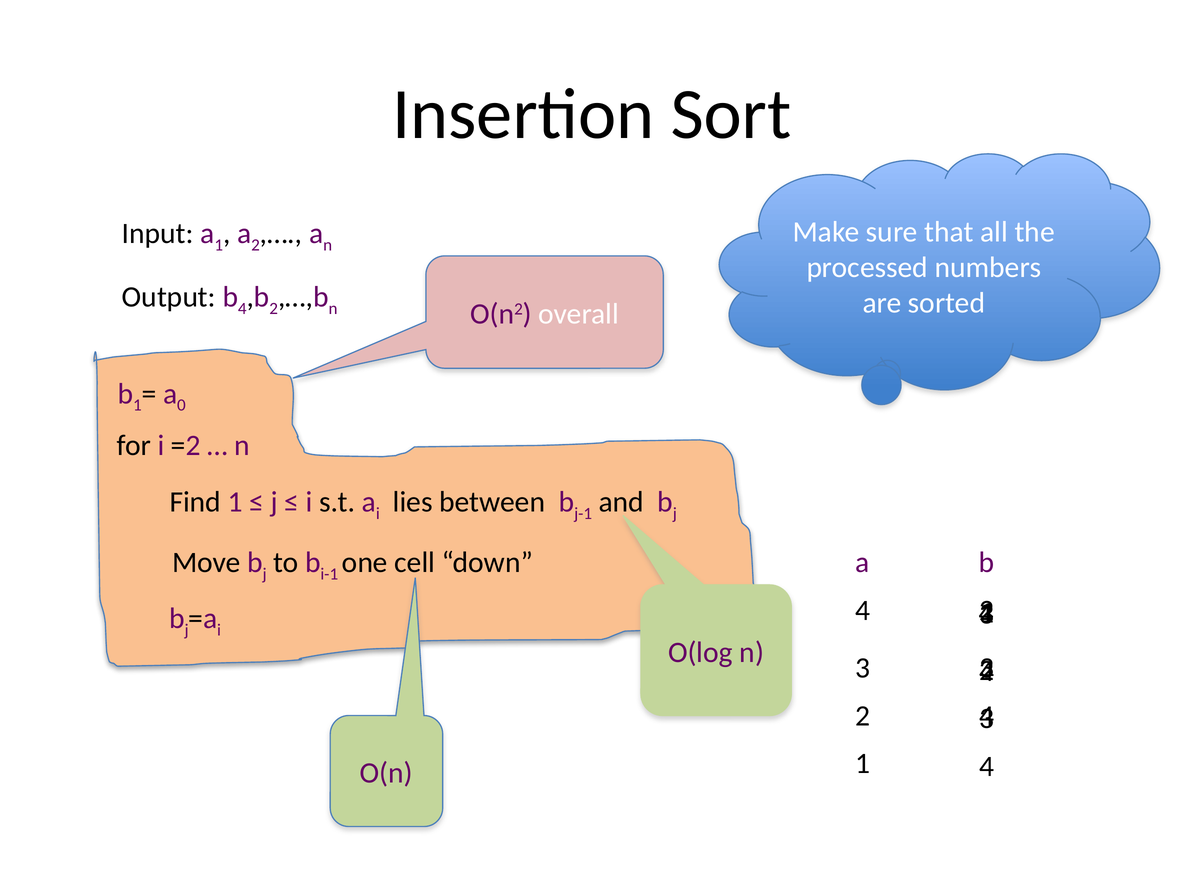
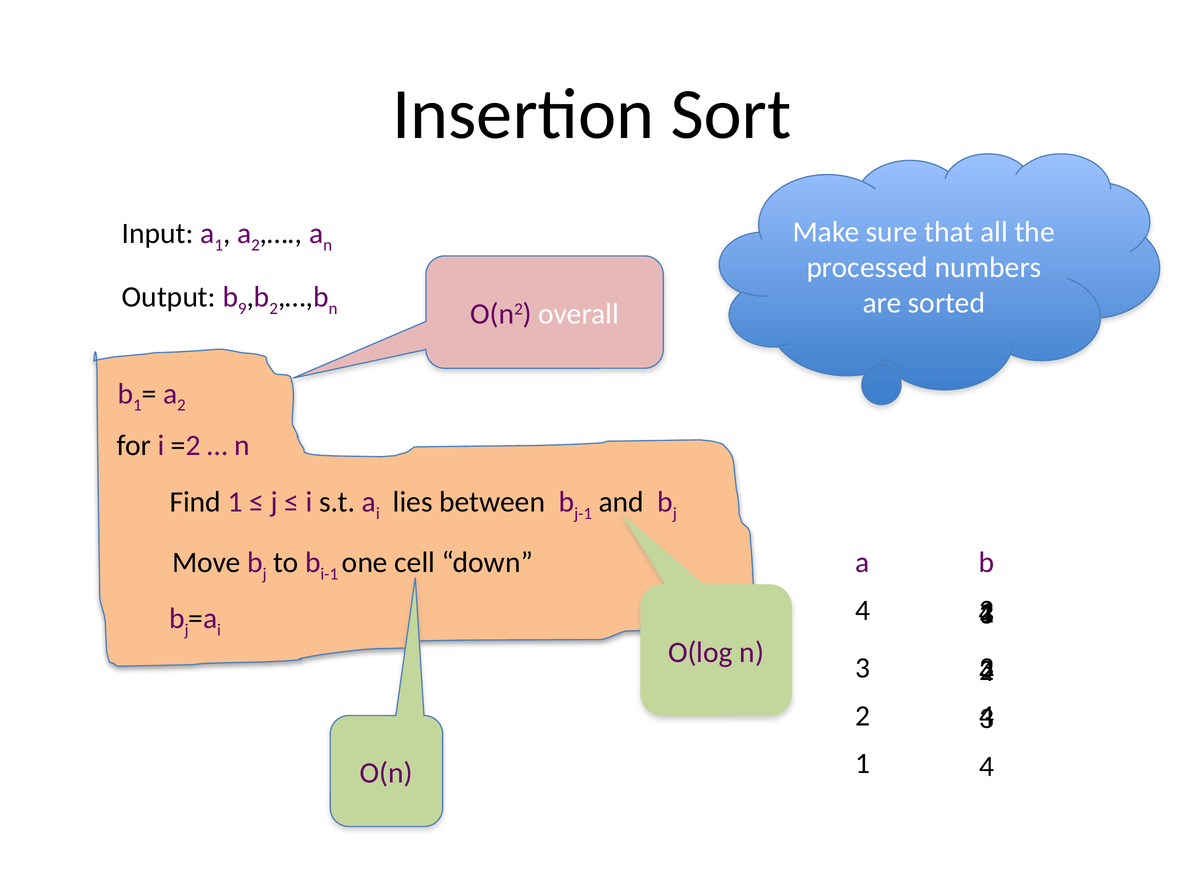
b 4: 4 -> 9
0 at (181, 405): 0 -> 2
